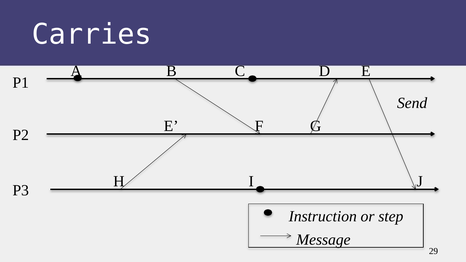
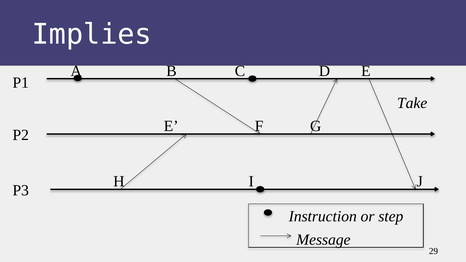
Carries: Carries -> Implies
Send: Send -> Take
